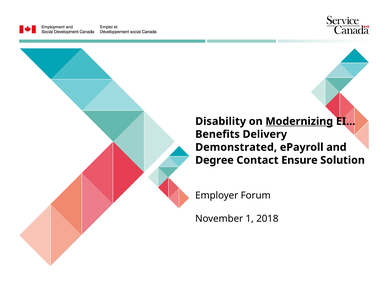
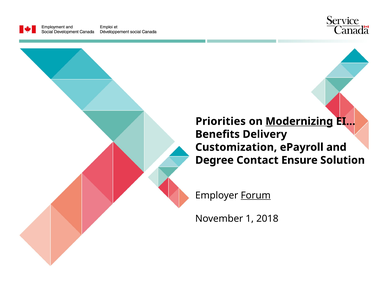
Disability: Disability -> Priorities
Demonstrated: Demonstrated -> Customization
Forum underline: none -> present
